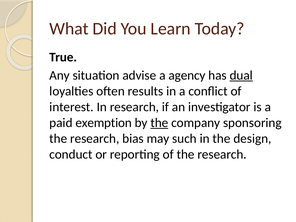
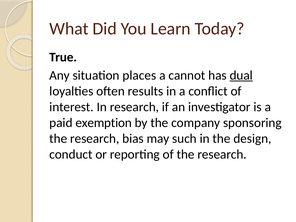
advise: advise -> places
agency: agency -> cannot
the at (159, 123) underline: present -> none
